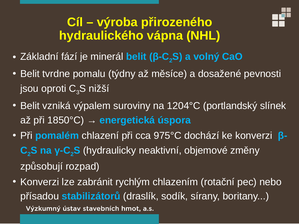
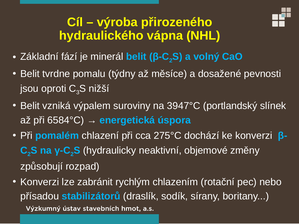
1204°C: 1204°C -> 3947°C
1850°C: 1850°C -> 6584°C
975°C: 975°C -> 275°C
